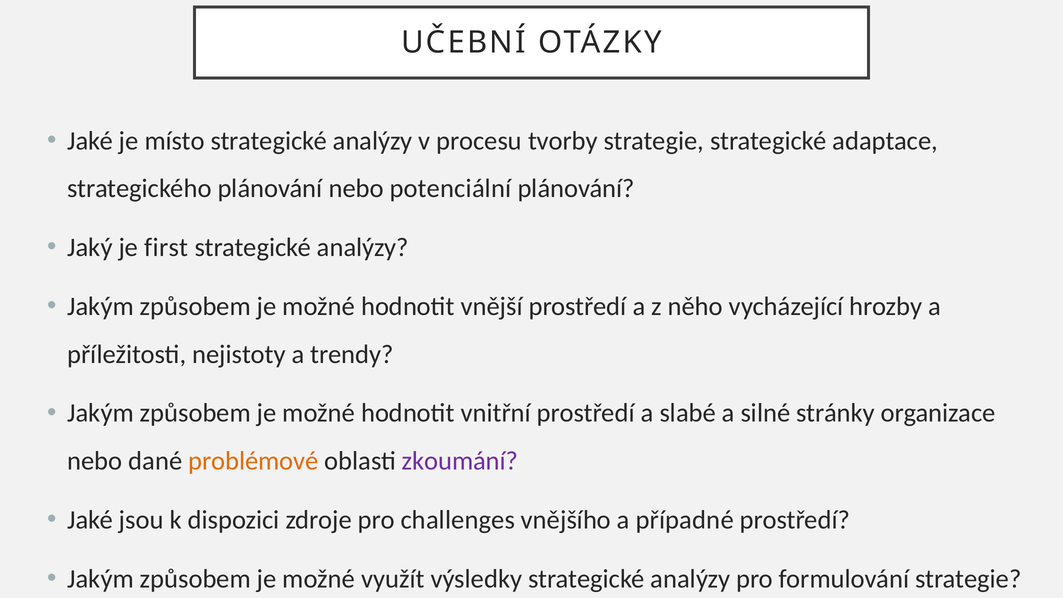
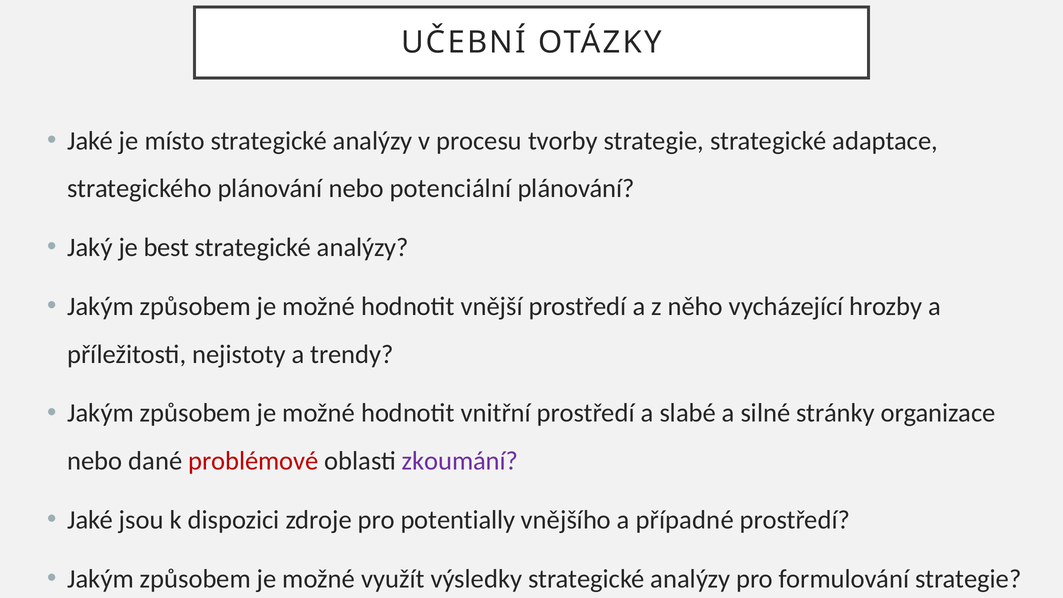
first: first -> best
problémové colour: orange -> red
challenges: challenges -> potentially
